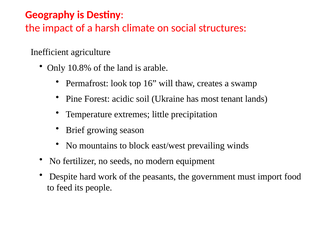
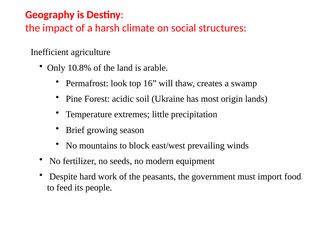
tenant: tenant -> origin
